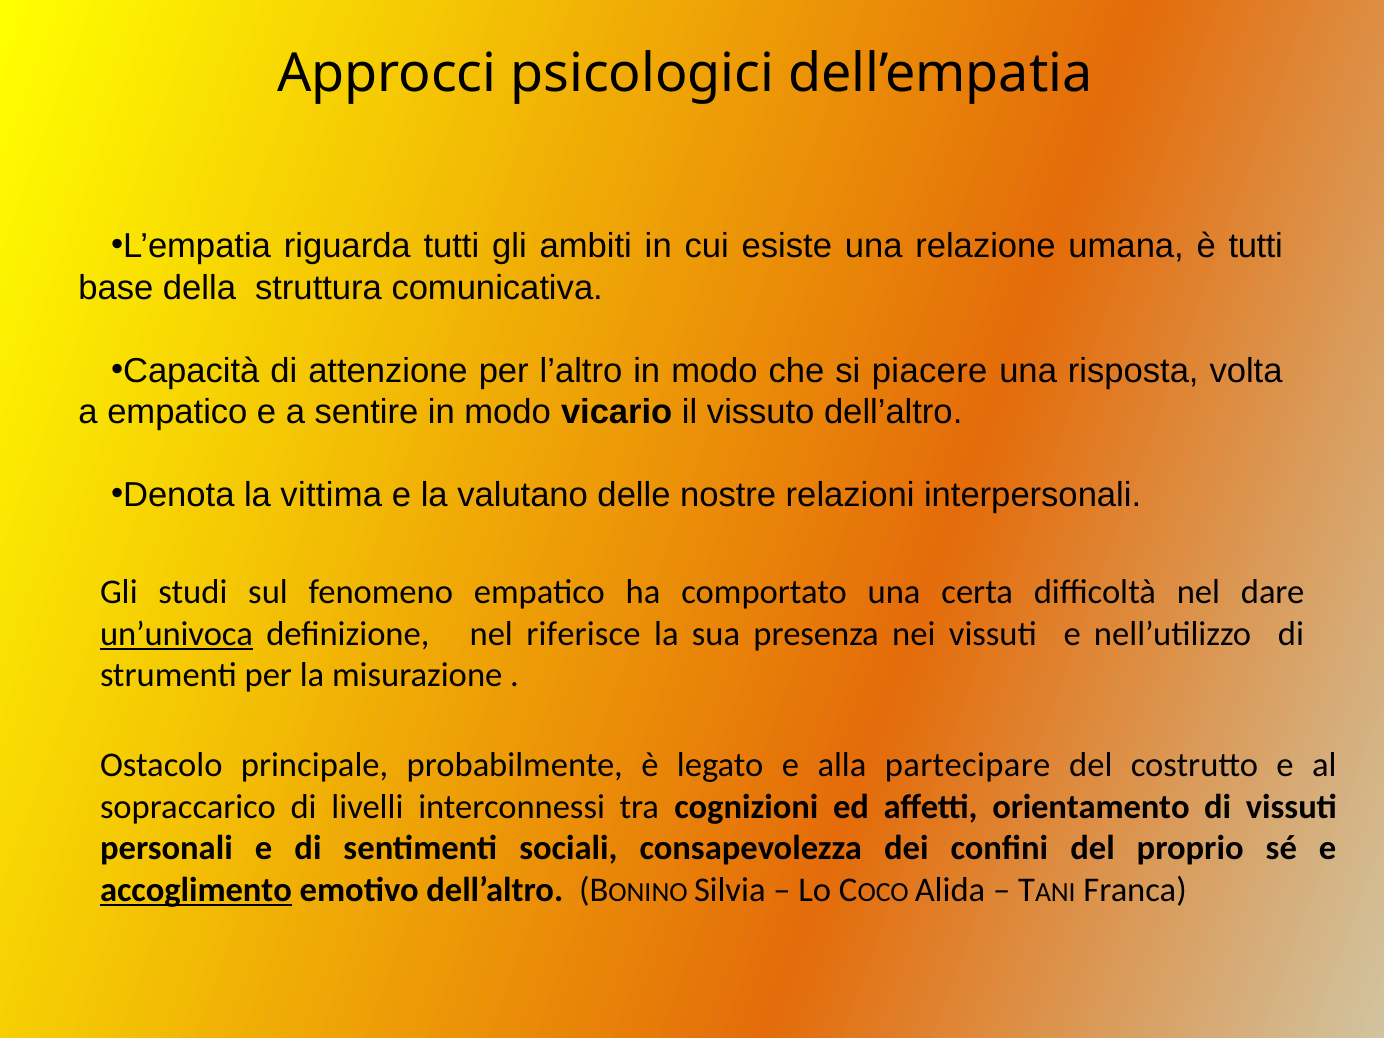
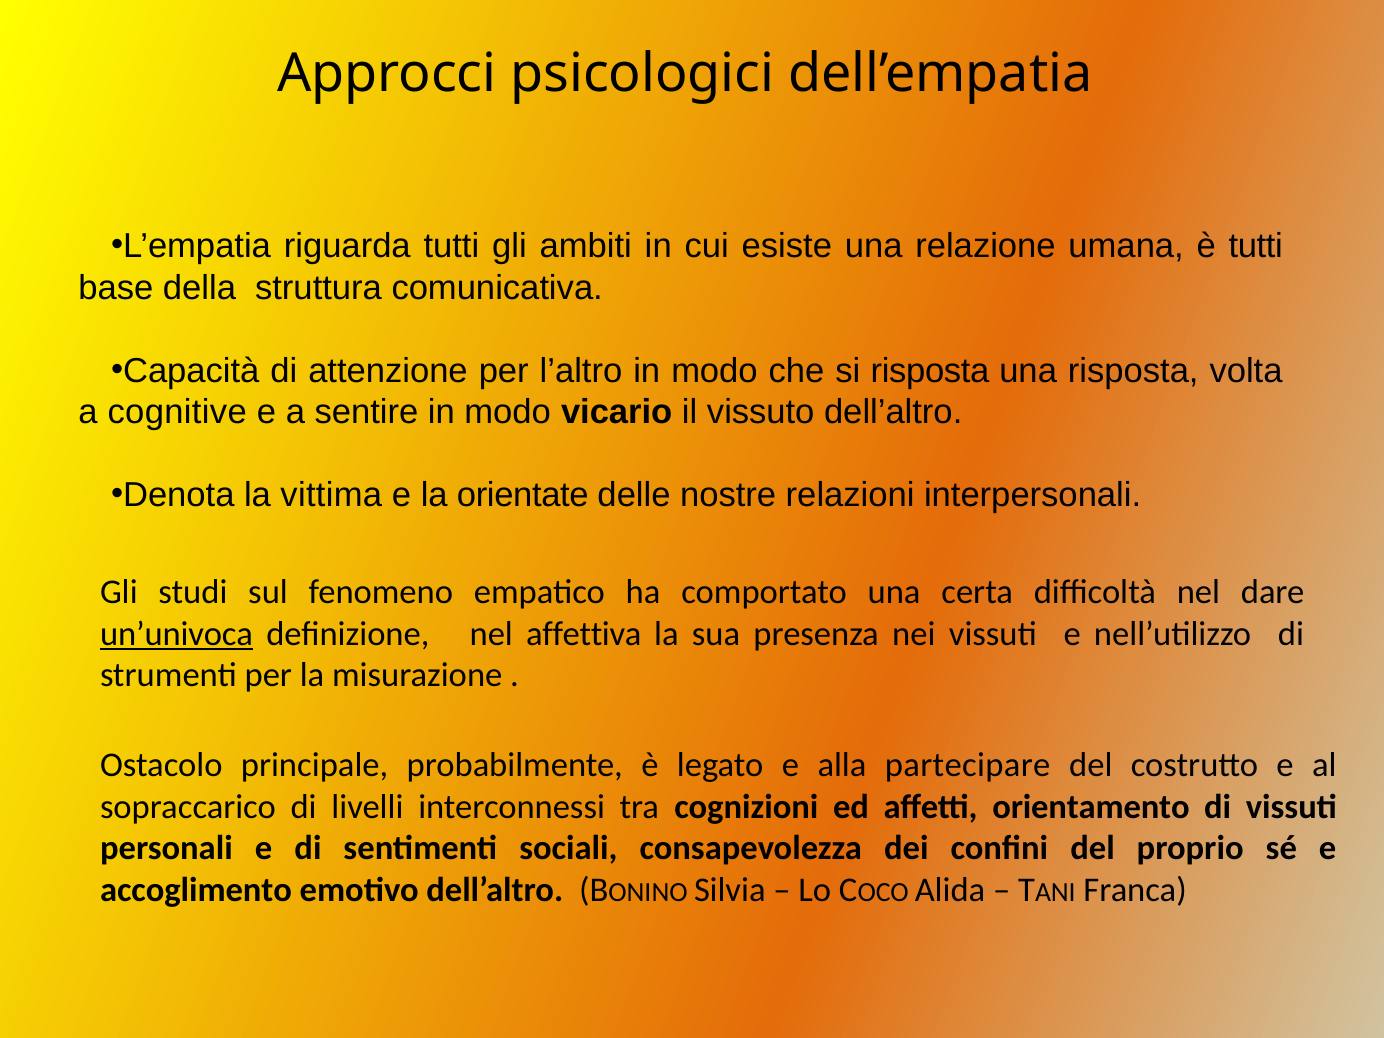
si piacere: piacere -> risposta
a empatico: empatico -> cognitive
valutano: valutano -> orientate
riferisce: riferisce -> affettiva
accoglimento underline: present -> none
